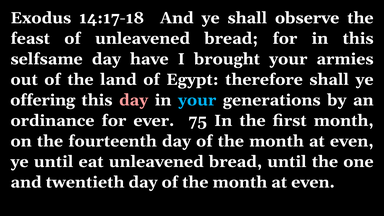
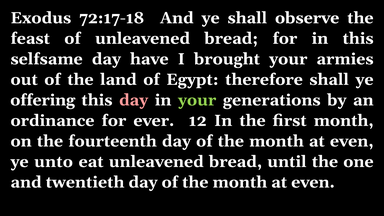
14:17-18: 14:17-18 -> 72:17-18
your at (197, 100) colour: light blue -> light green
75: 75 -> 12
ye until: until -> unto
